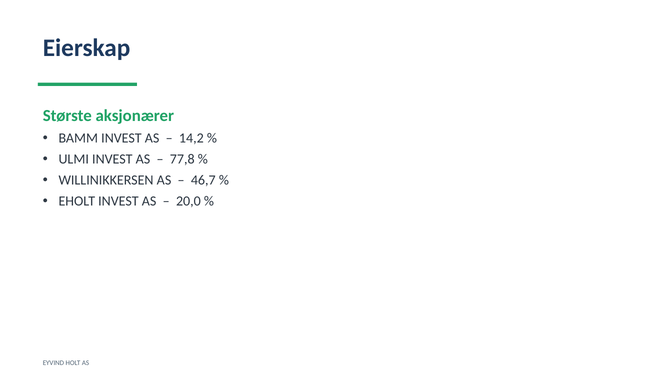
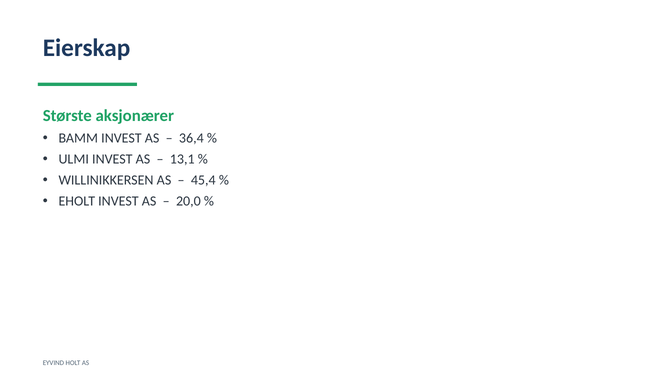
14,2: 14,2 -> 36,4
77,8: 77,8 -> 13,1
46,7: 46,7 -> 45,4
